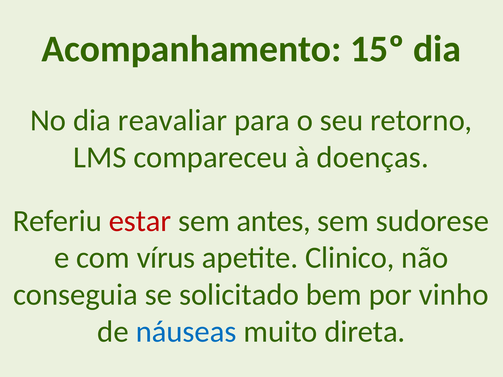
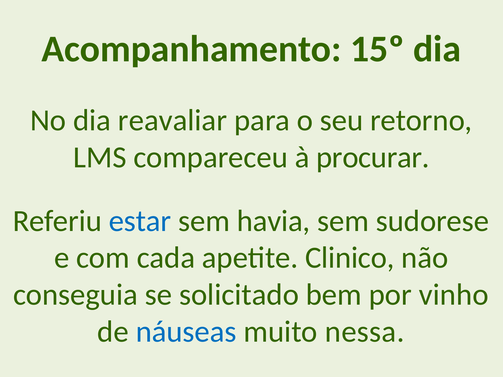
doenças: doenças -> procurar
estar colour: red -> blue
antes: antes -> havia
vírus: vírus -> cada
direta: direta -> nessa
